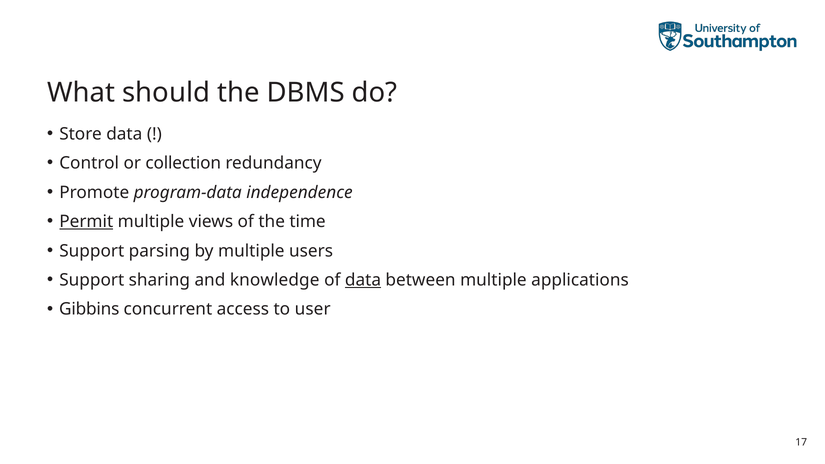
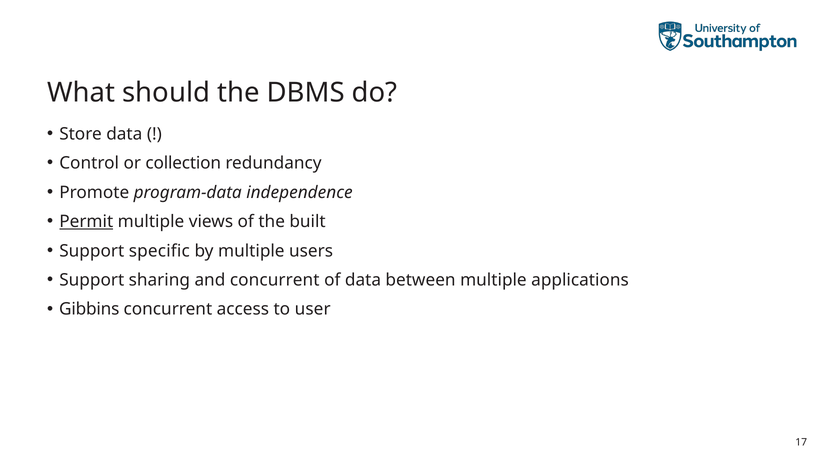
time: time -> built
parsing: parsing -> specific
and knowledge: knowledge -> concurrent
data at (363, 280) underline: present -> none
